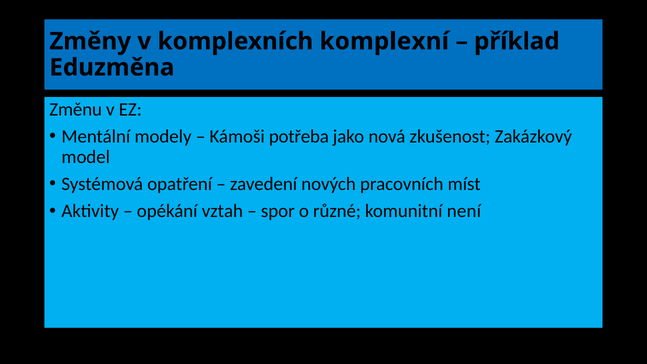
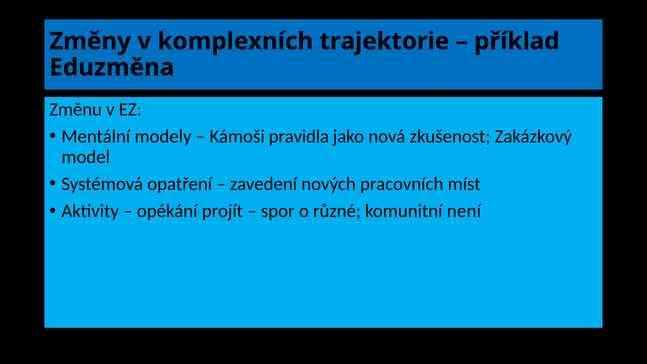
komplexní: komplexní -> trajektorie
potřeba: potřeba -> pravidla
vztah: vztah -> projít
